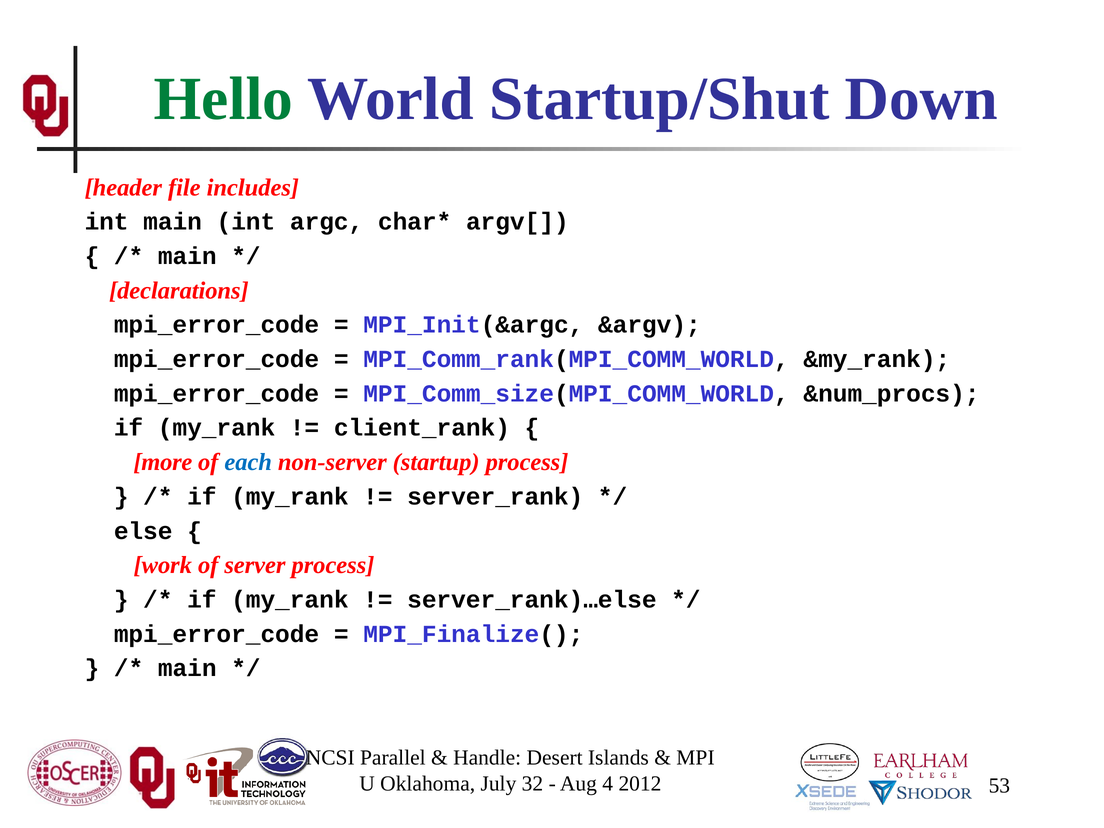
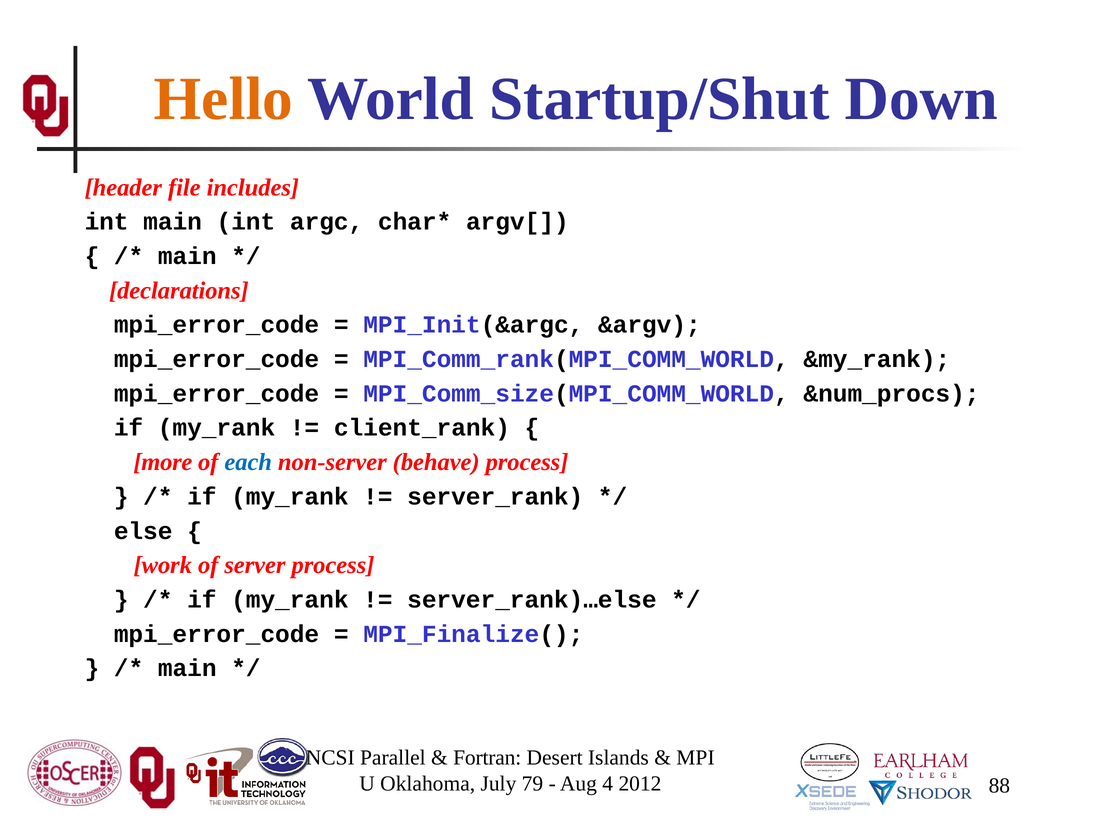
Hello colour: green -> orange
startup: startup -> behave
Handle: Handle -> Fortran
32: 32 -> 79
53: 53 -> 88
